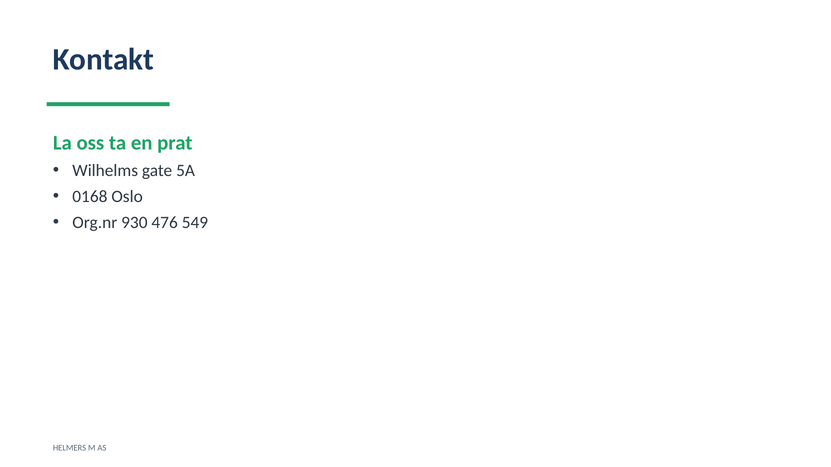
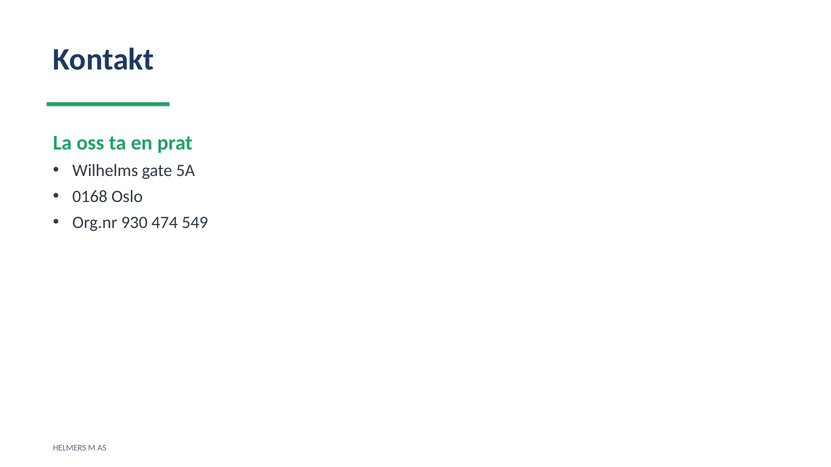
476: 476 -> 474
